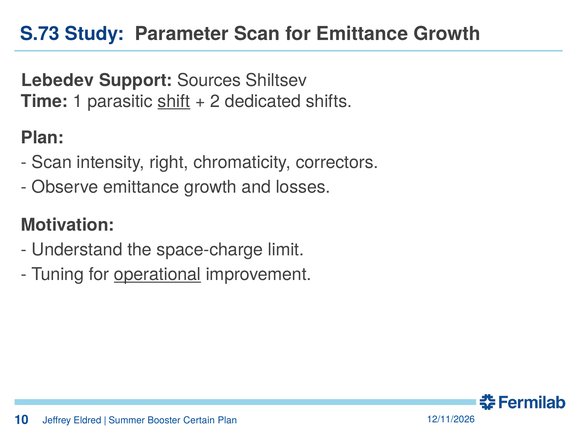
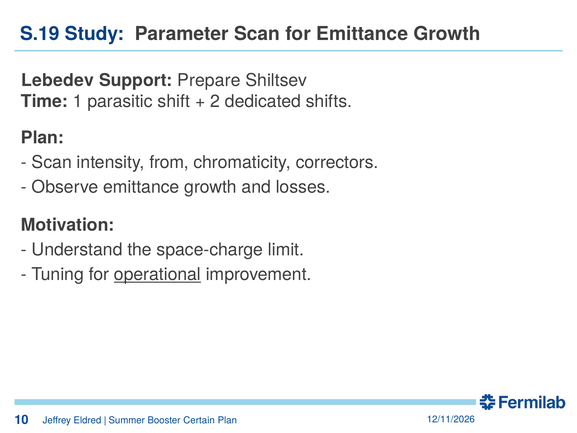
S.73: S.73 -> S.19
Sources: Sources -> Prepare
shift underline: present -> none
right: right -> from
